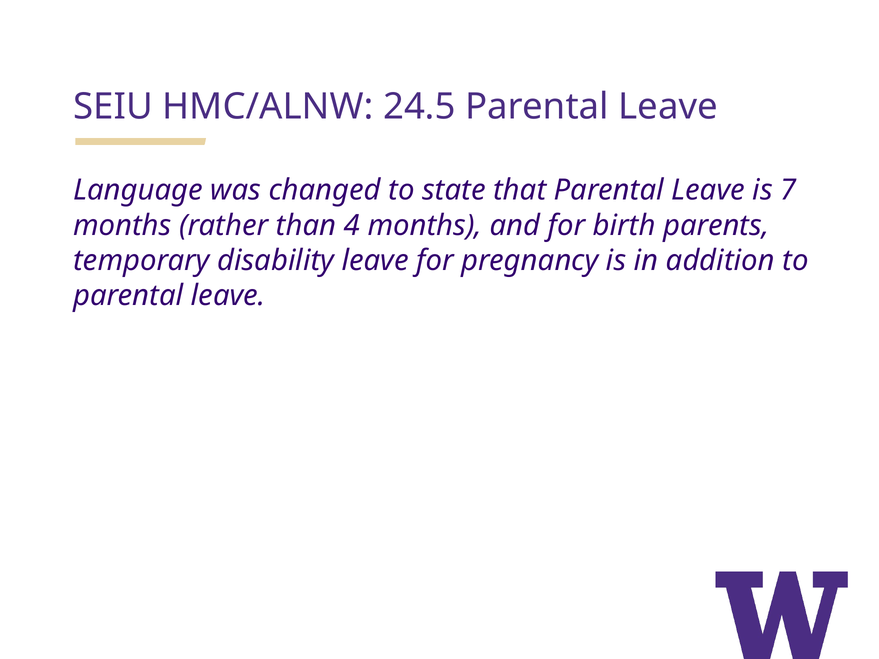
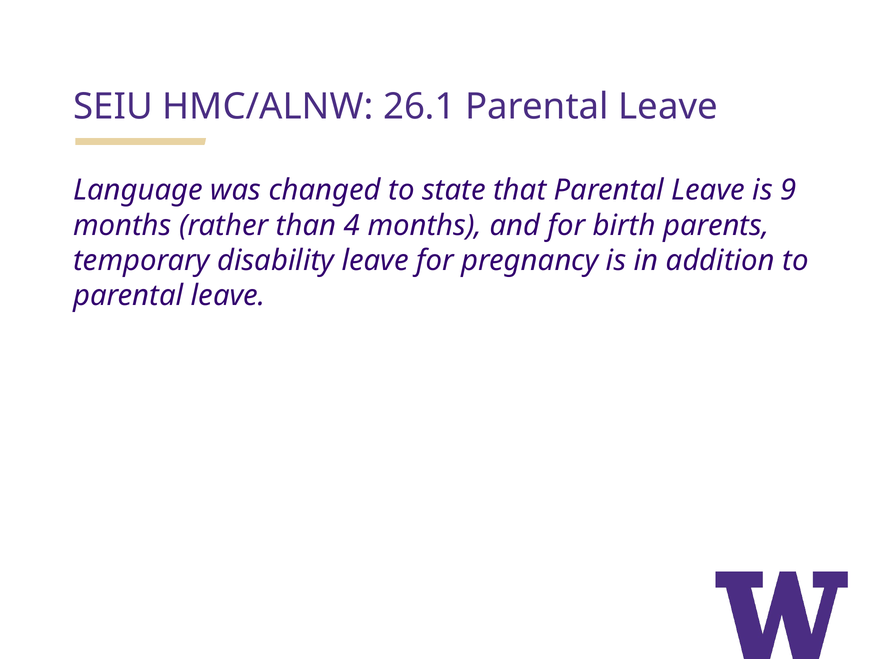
24.5: 24.5 -> 26.1
7: 7 -> 9
